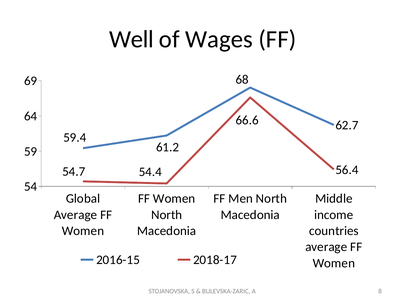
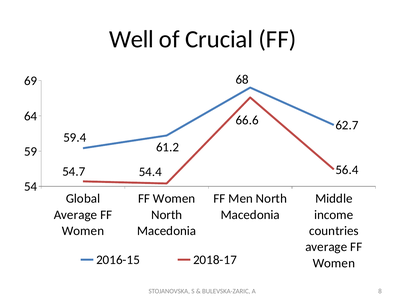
Wages: Wages -> Crucial
